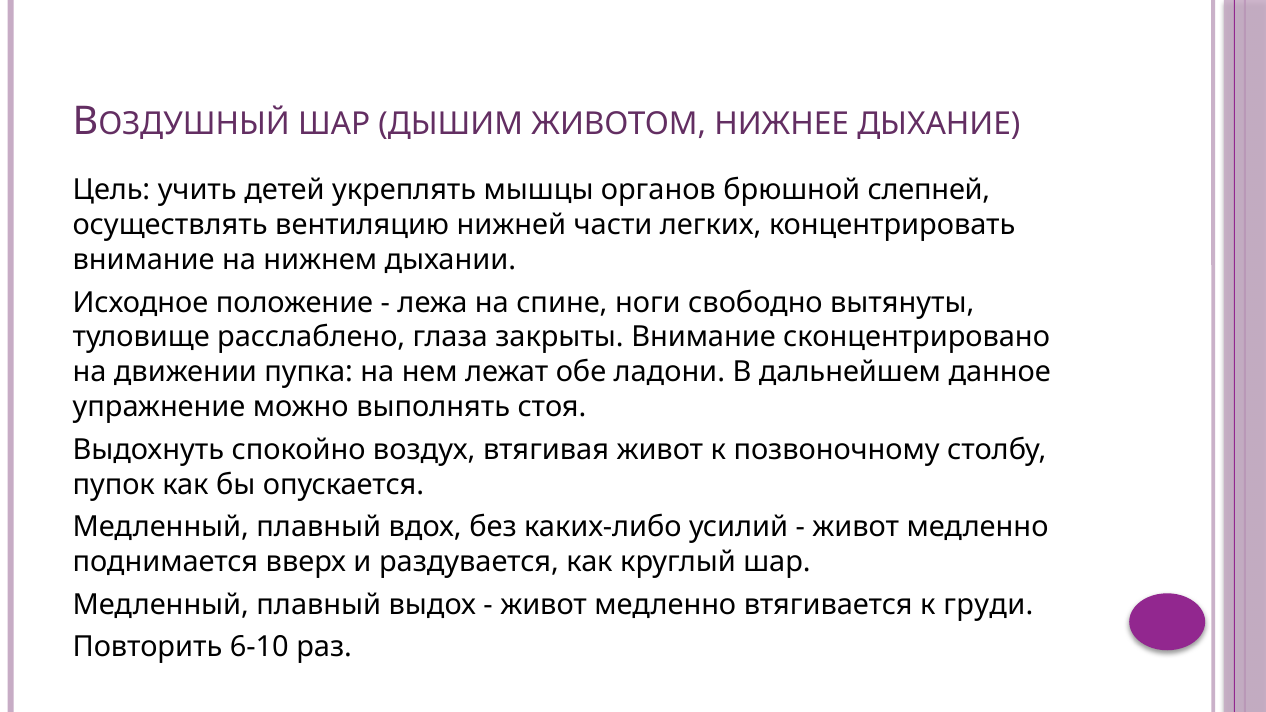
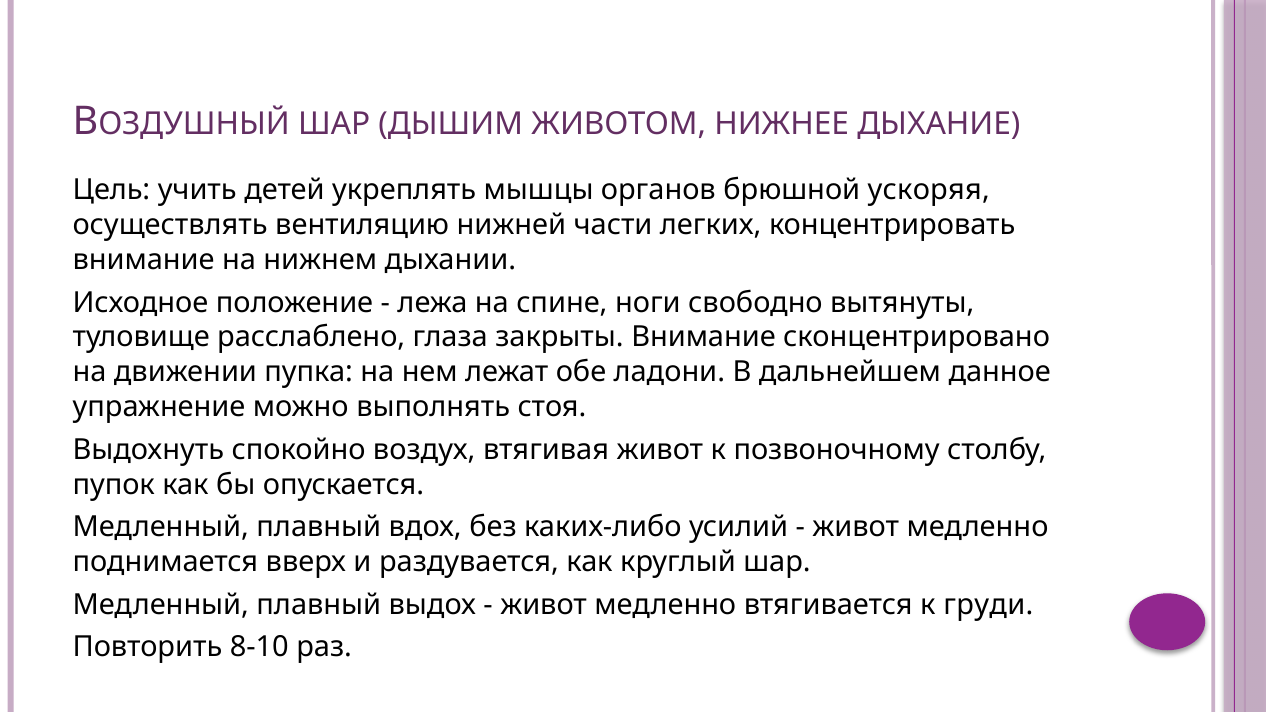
слепней: слепней -> ускоряя
6-10: 6-10 -> 8-10
